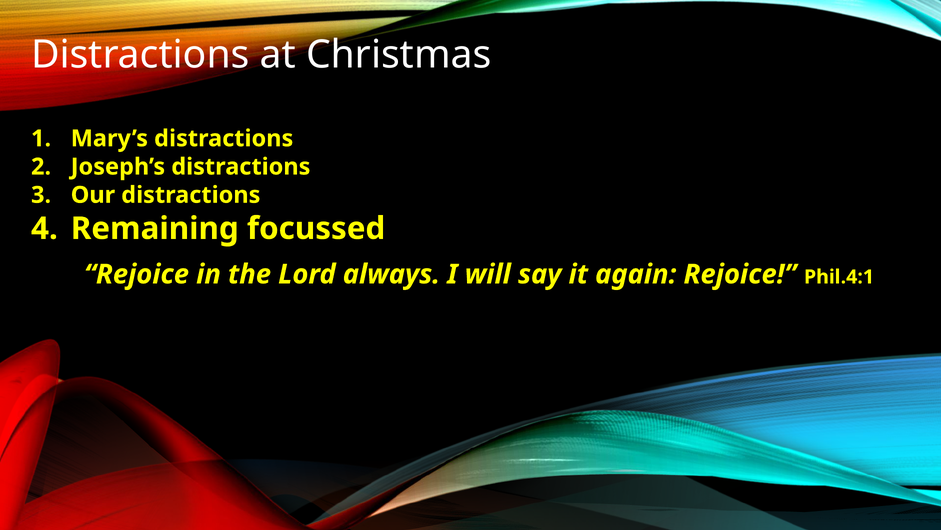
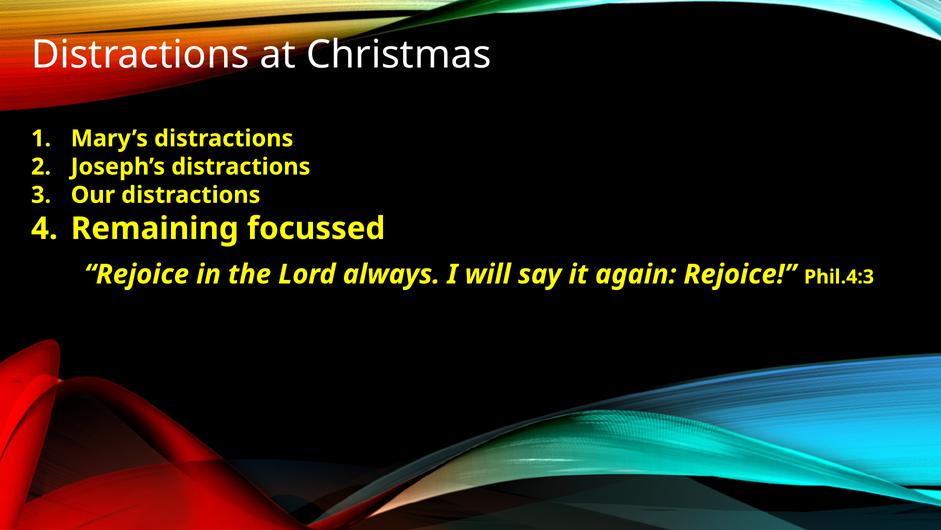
Phil.4:1: Phil.4:1 -> Phil.4:3
